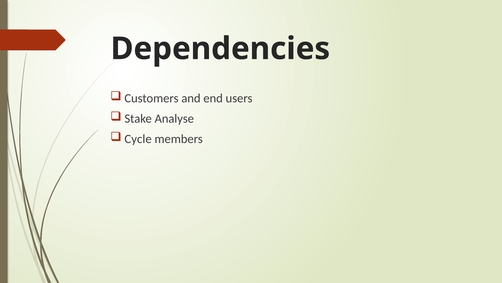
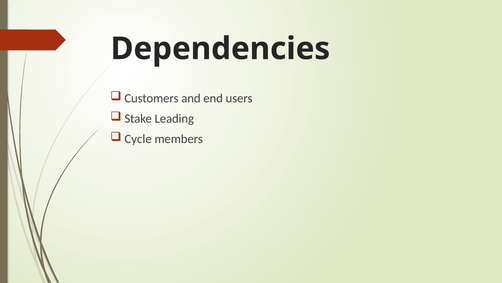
Analyse: Analyse -> Leading
